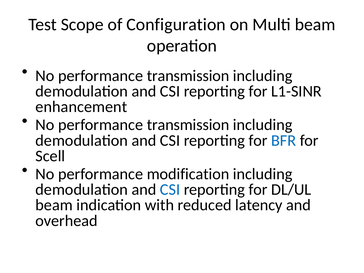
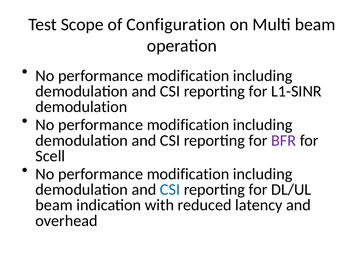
transmission at (188, 76): transmission -> modification
enhancement at (81, 107): enhancement -> demodulation
transmission at (188, 125): transmission -> modification
BFR colour: blue -> purple
